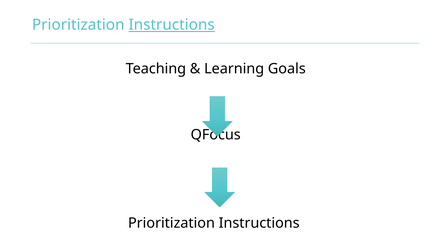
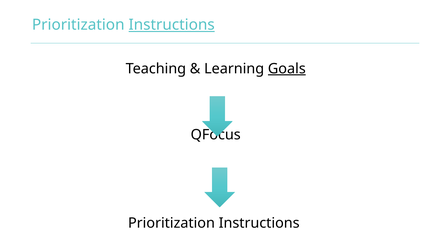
Goals underline: none -> present
